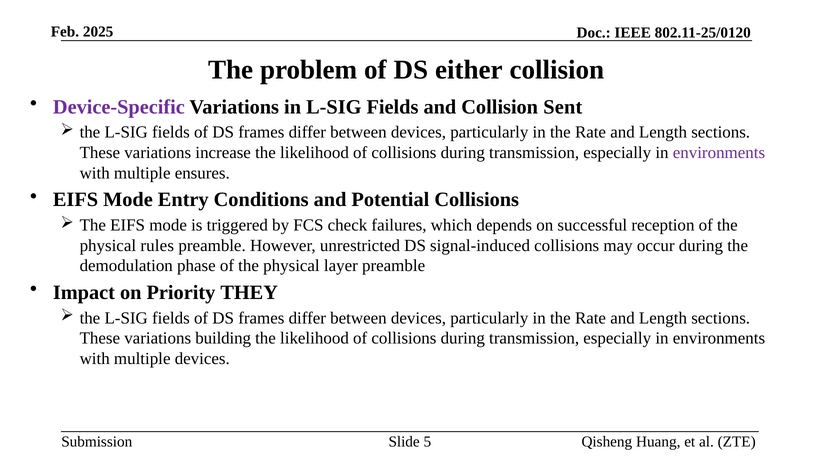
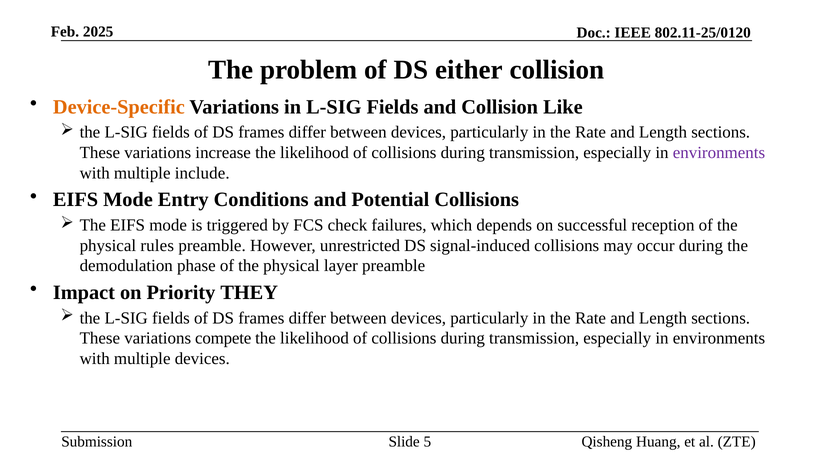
Device-Specific colour: purple -> orange
Sent: Sent -> Like
ensures: ensures -> include
building: building -> compete
